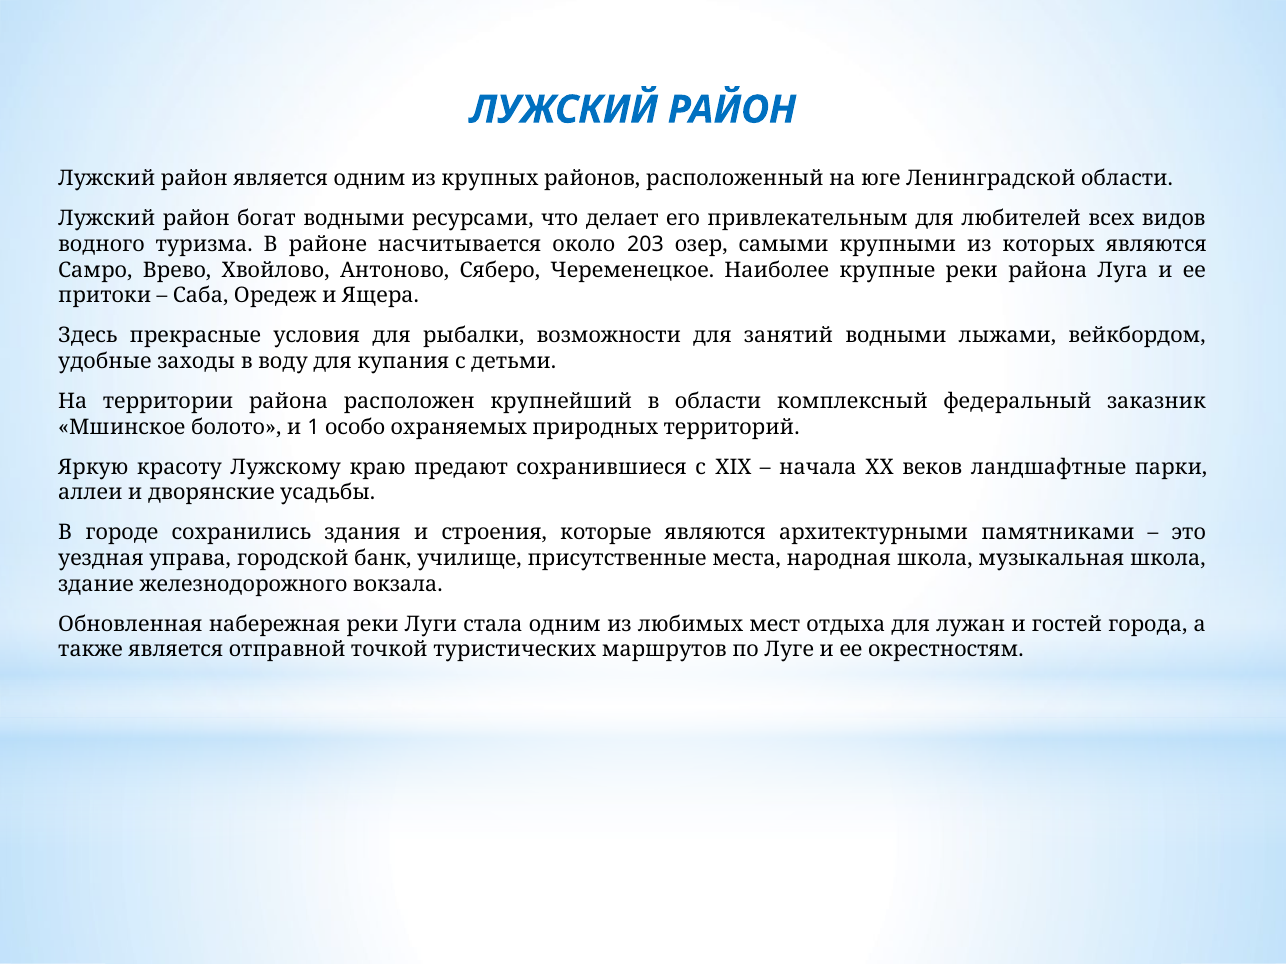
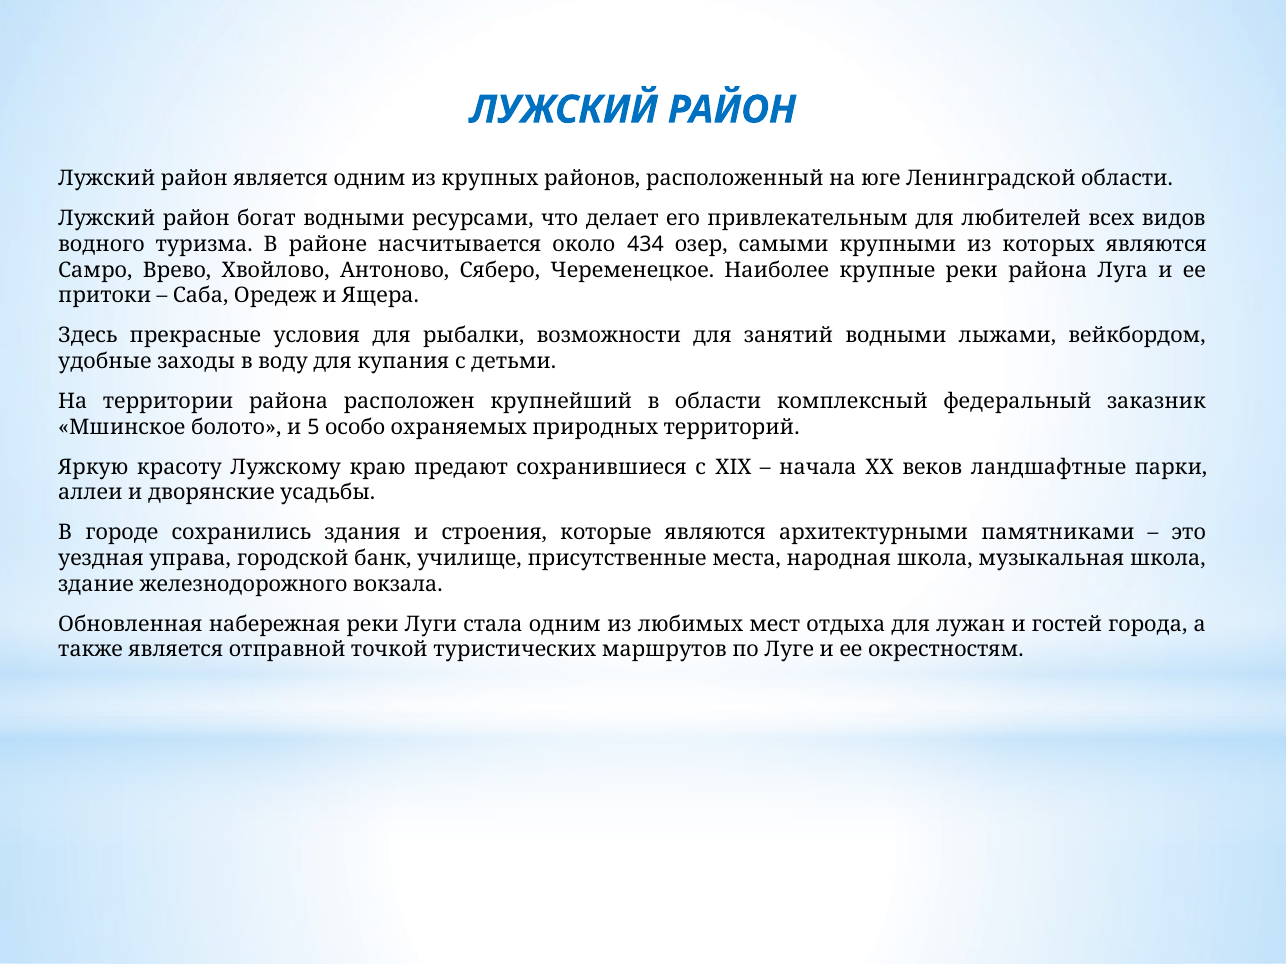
203: 203 -> 434
1: 1 -> 5
